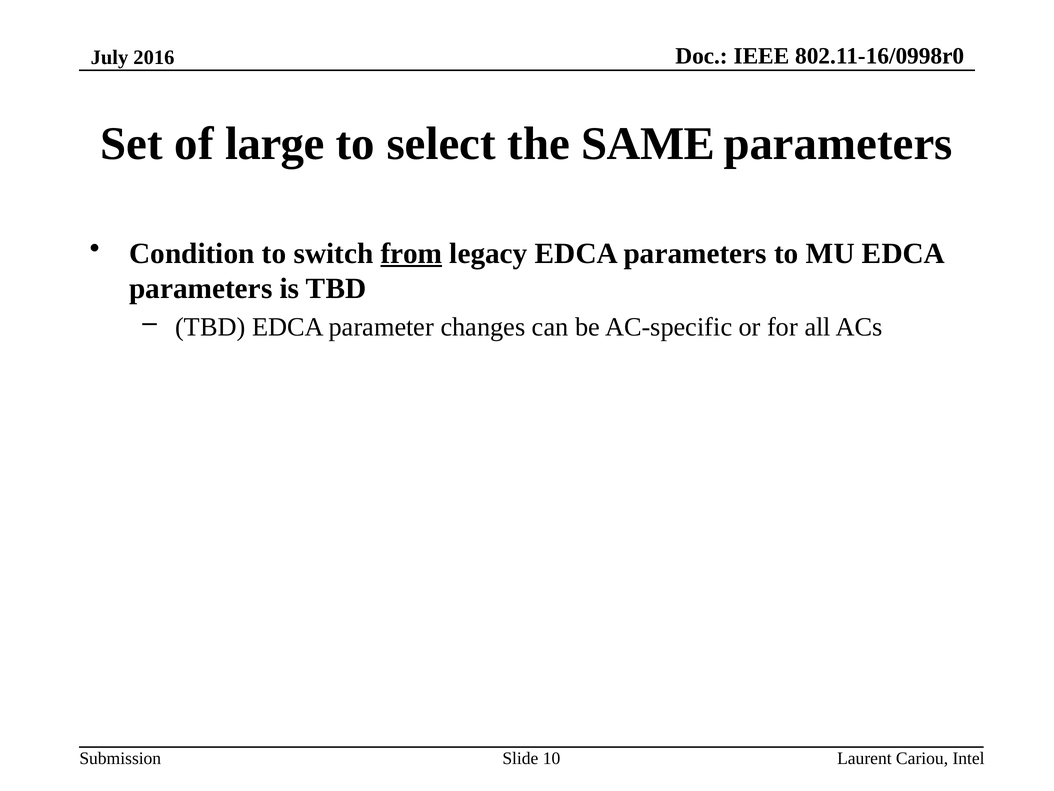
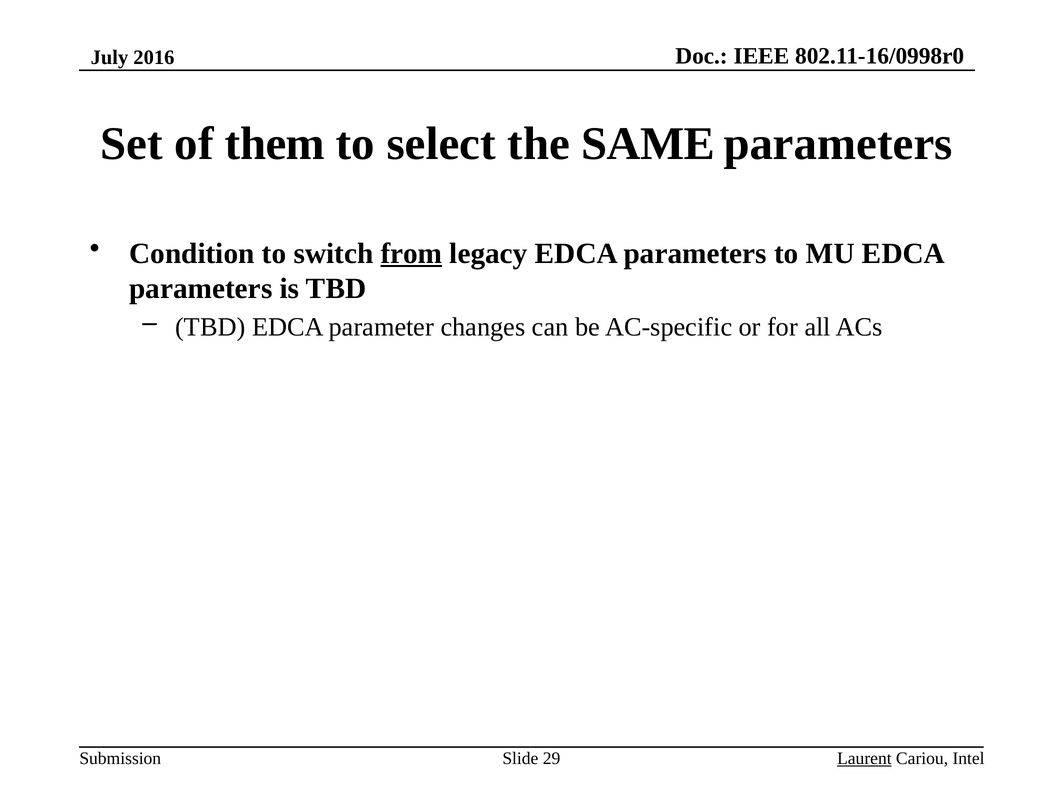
large: large -> them
10: 10 -> 29
Laurent underline: none -> present
